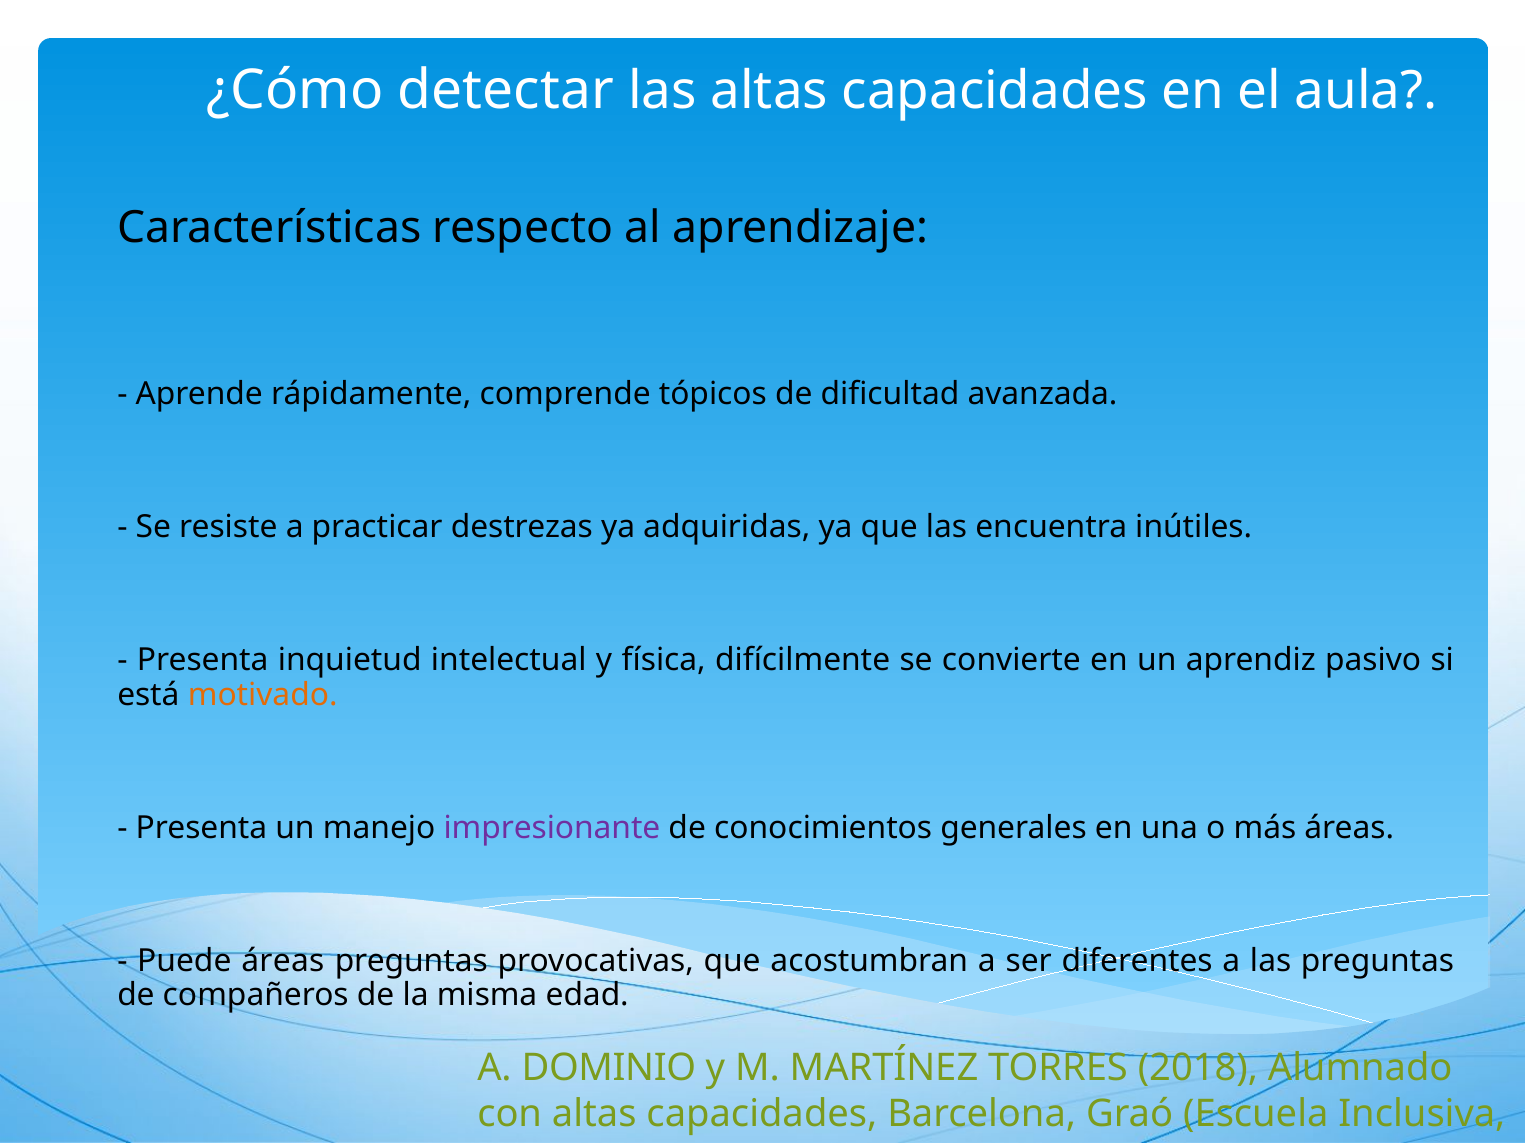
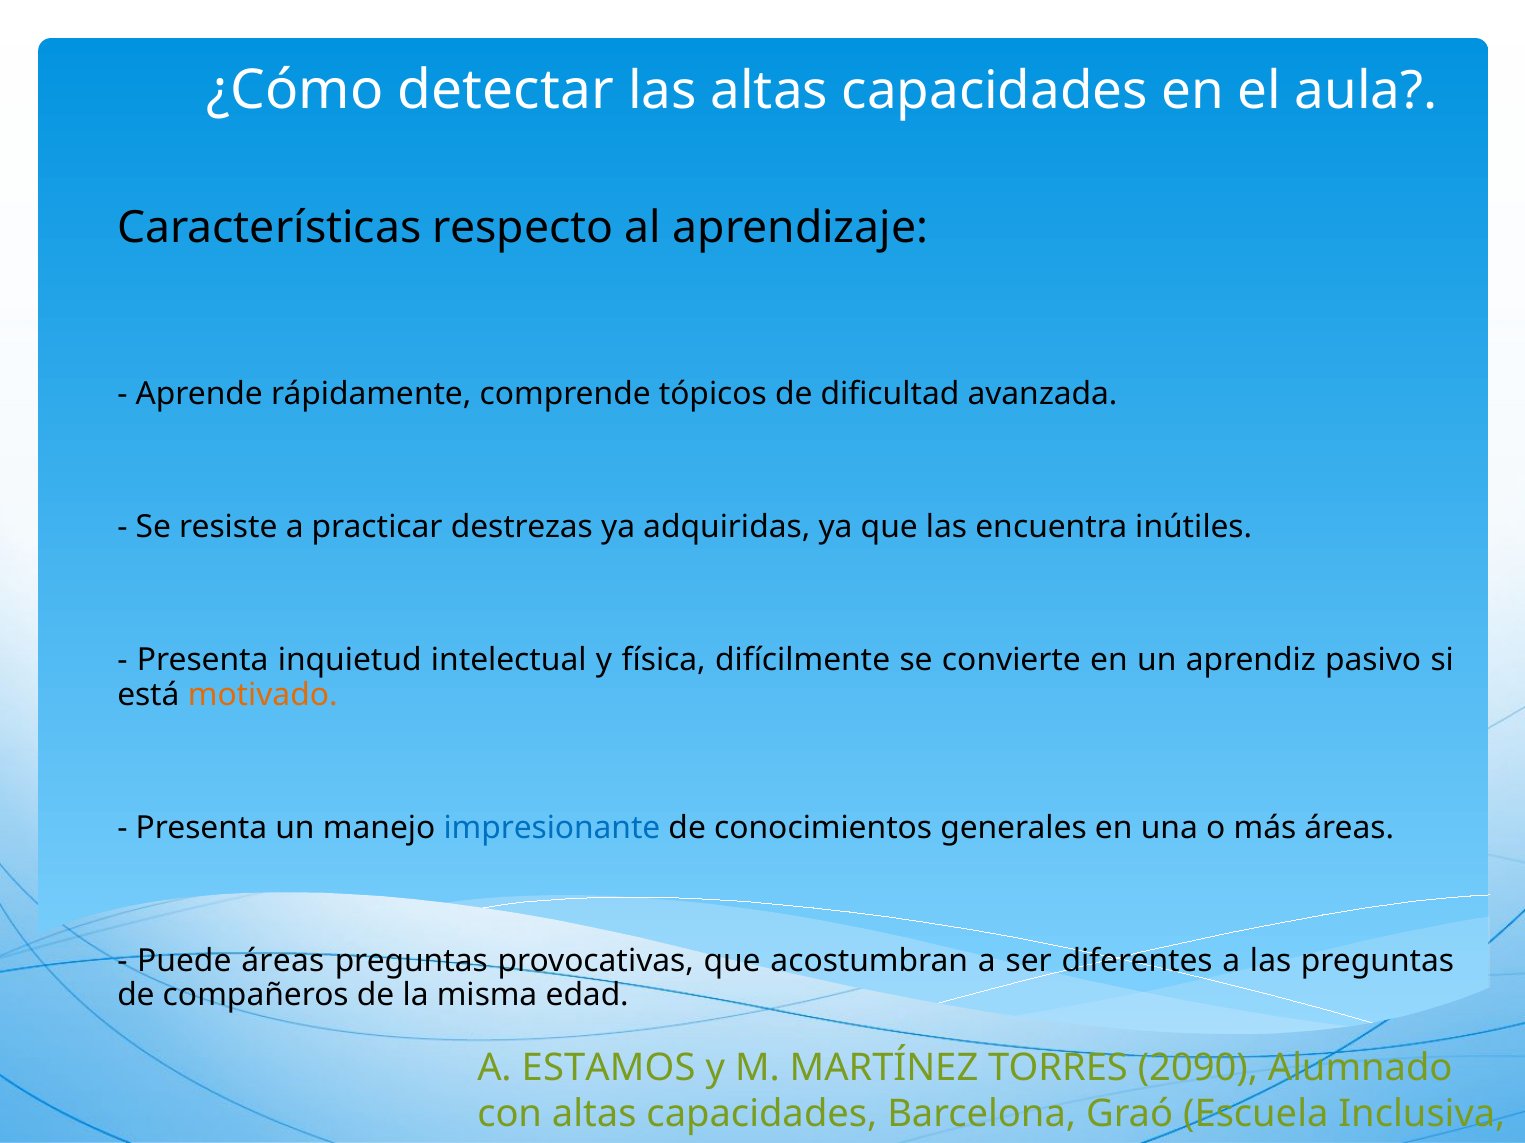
impresionante colour: purple -> blue
DOMINIO: DOMINIO -> ESTAMOS
2018: 2018 -> 2090
